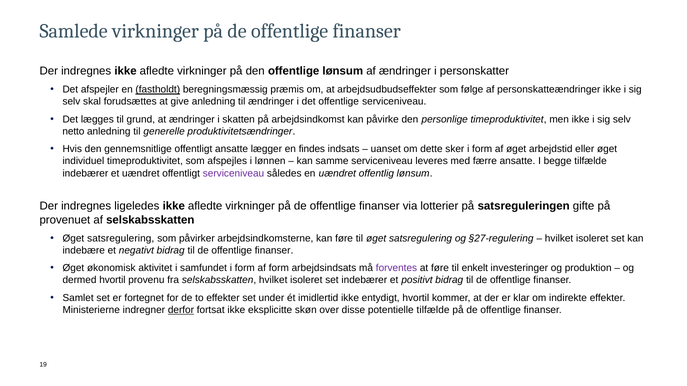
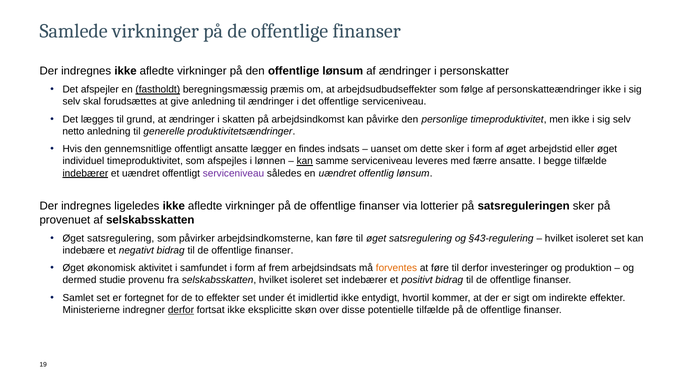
kan at (305, 161) underline: none -> present
indebærer at (85, 173) underline: none -> present
satsreguleringen gifte: gifte -> sker
§27-regulering: §27-regulering -> §43-regulering
af form: form -> frem
forventes colour: purple -> orange
til enkelt: enkelt -> derfor
dermed hvortil: hvortil -> studie
klar: klar -> sigt
